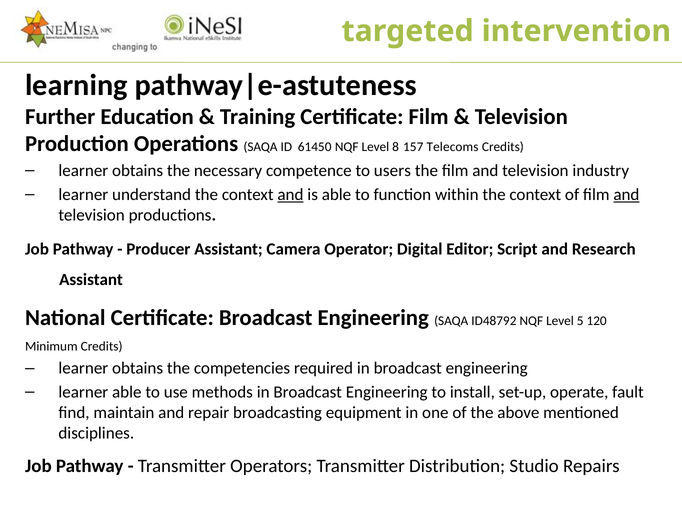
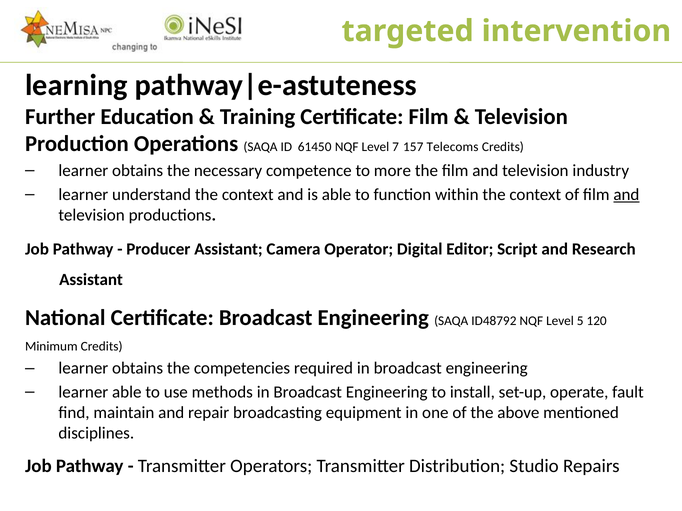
8: 8 -> 7
users: users -> more
and at (290, 195) underline: present -> none
